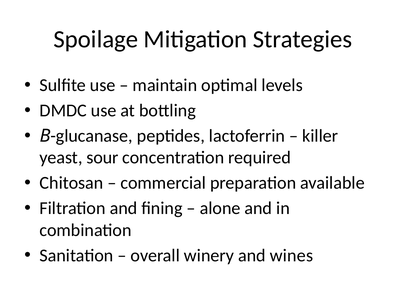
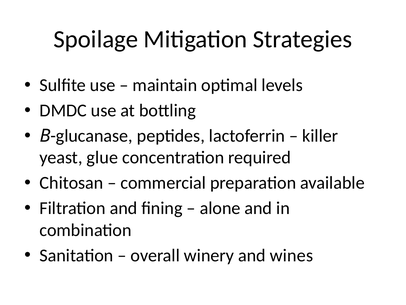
sour: sour -> glue
